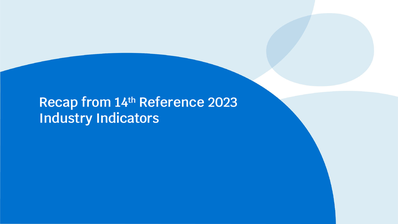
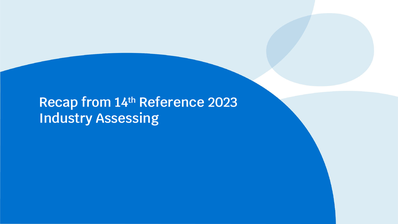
Indicators: Indicators -> Assessing
